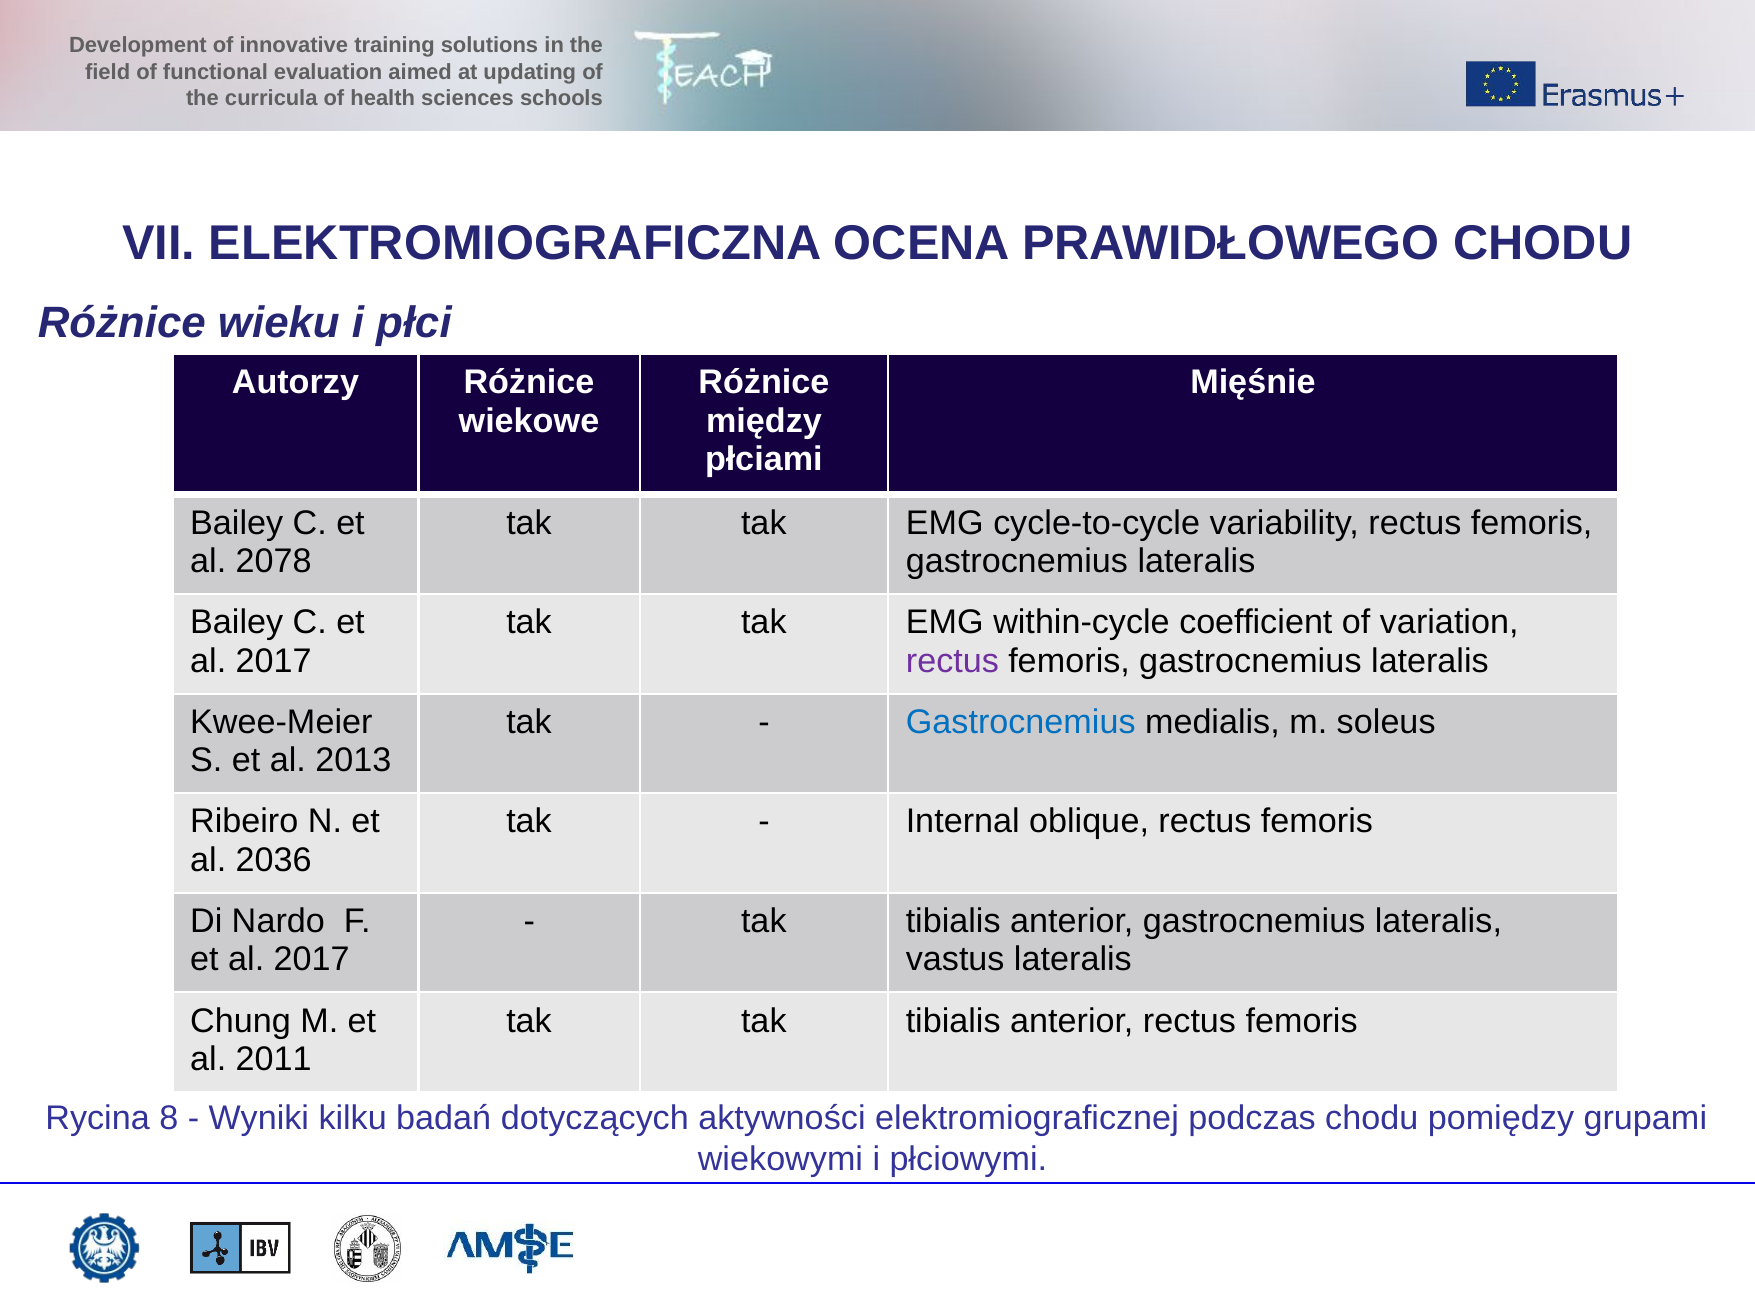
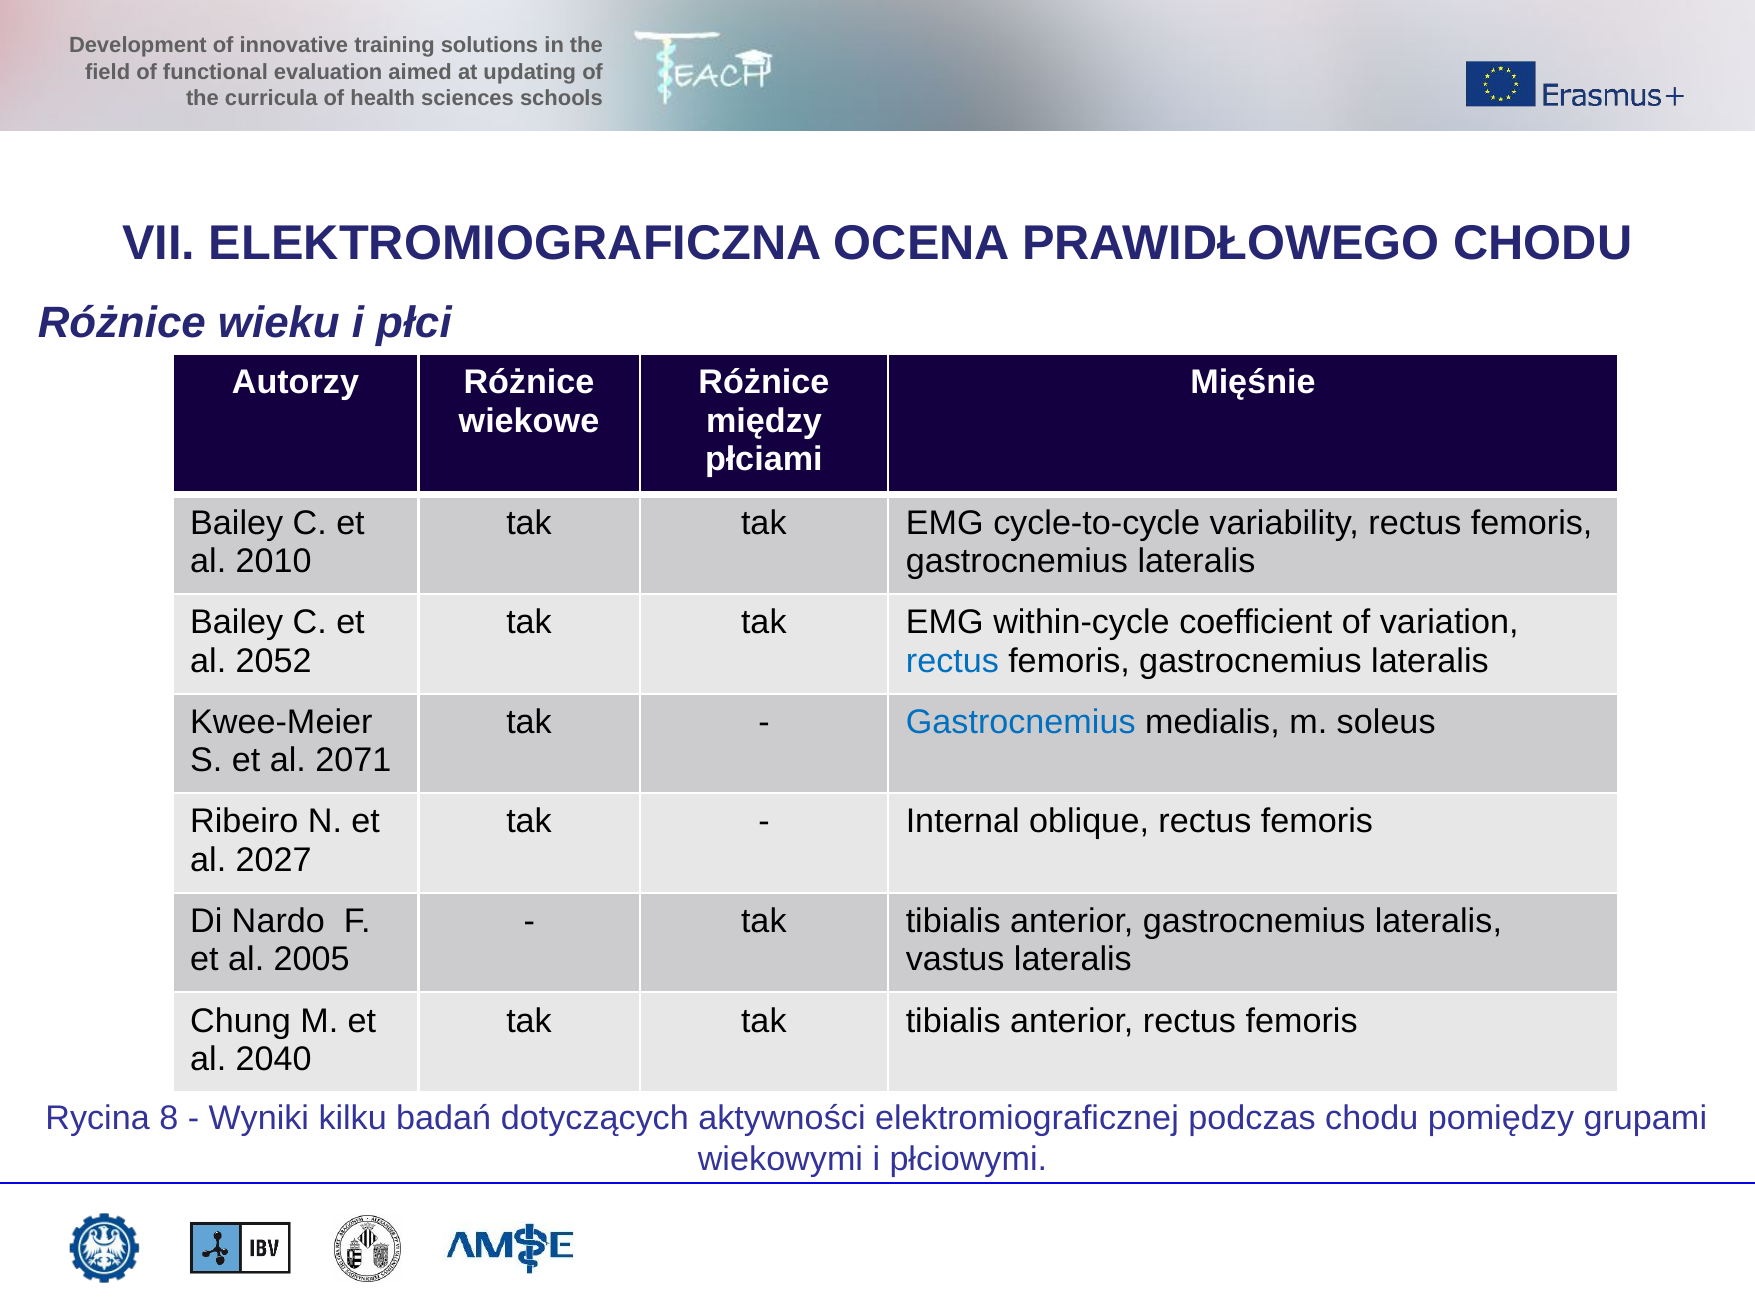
2078: 2078 -> 2010
2017 at (274, 661): 2017 -> 2052
rectus at (952, 661) colour: purple -> blue
2013: 2013 -> 2071
2036: 2036 -> 2027
2017 at (312, 960): 2017 -> 2005
2011: 2011 -> 2040
